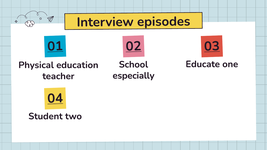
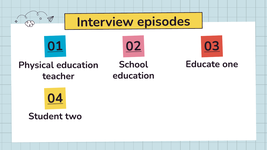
especially at (134, 76): especially -> education
